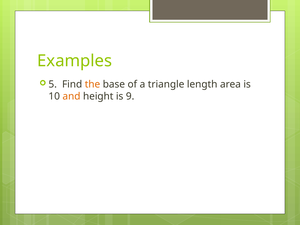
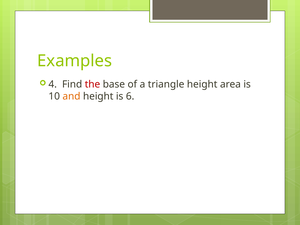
5: 5 -> 4
the colour: orange -> red
triangle length: length -> height
9: 9 -> 6
